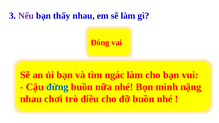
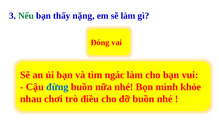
Nếu colour: purple -> green
thấy nhau: nhau -> nặng
nặng: nặng -> khỏe
